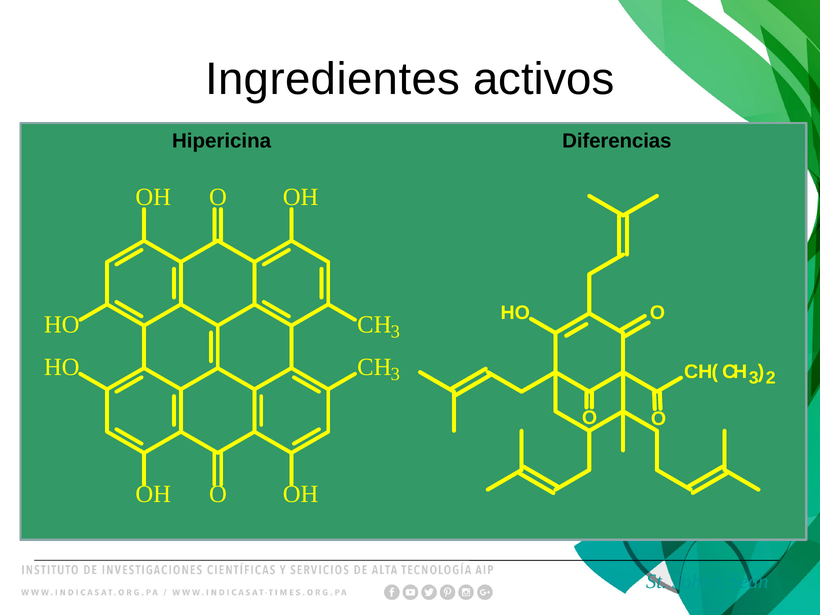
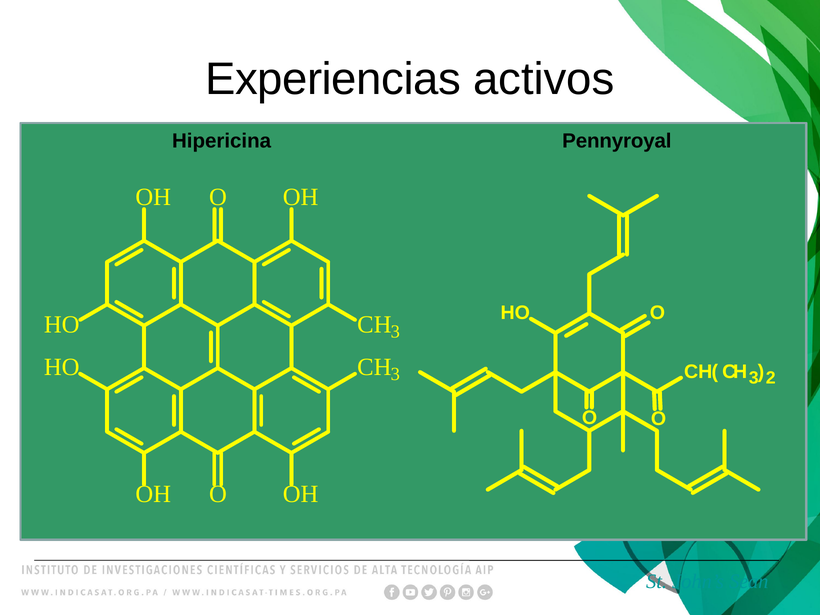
Ingredientes: Ingredientes -> Experiencias
Diferencias: Diferencias -> Pennyroyal
